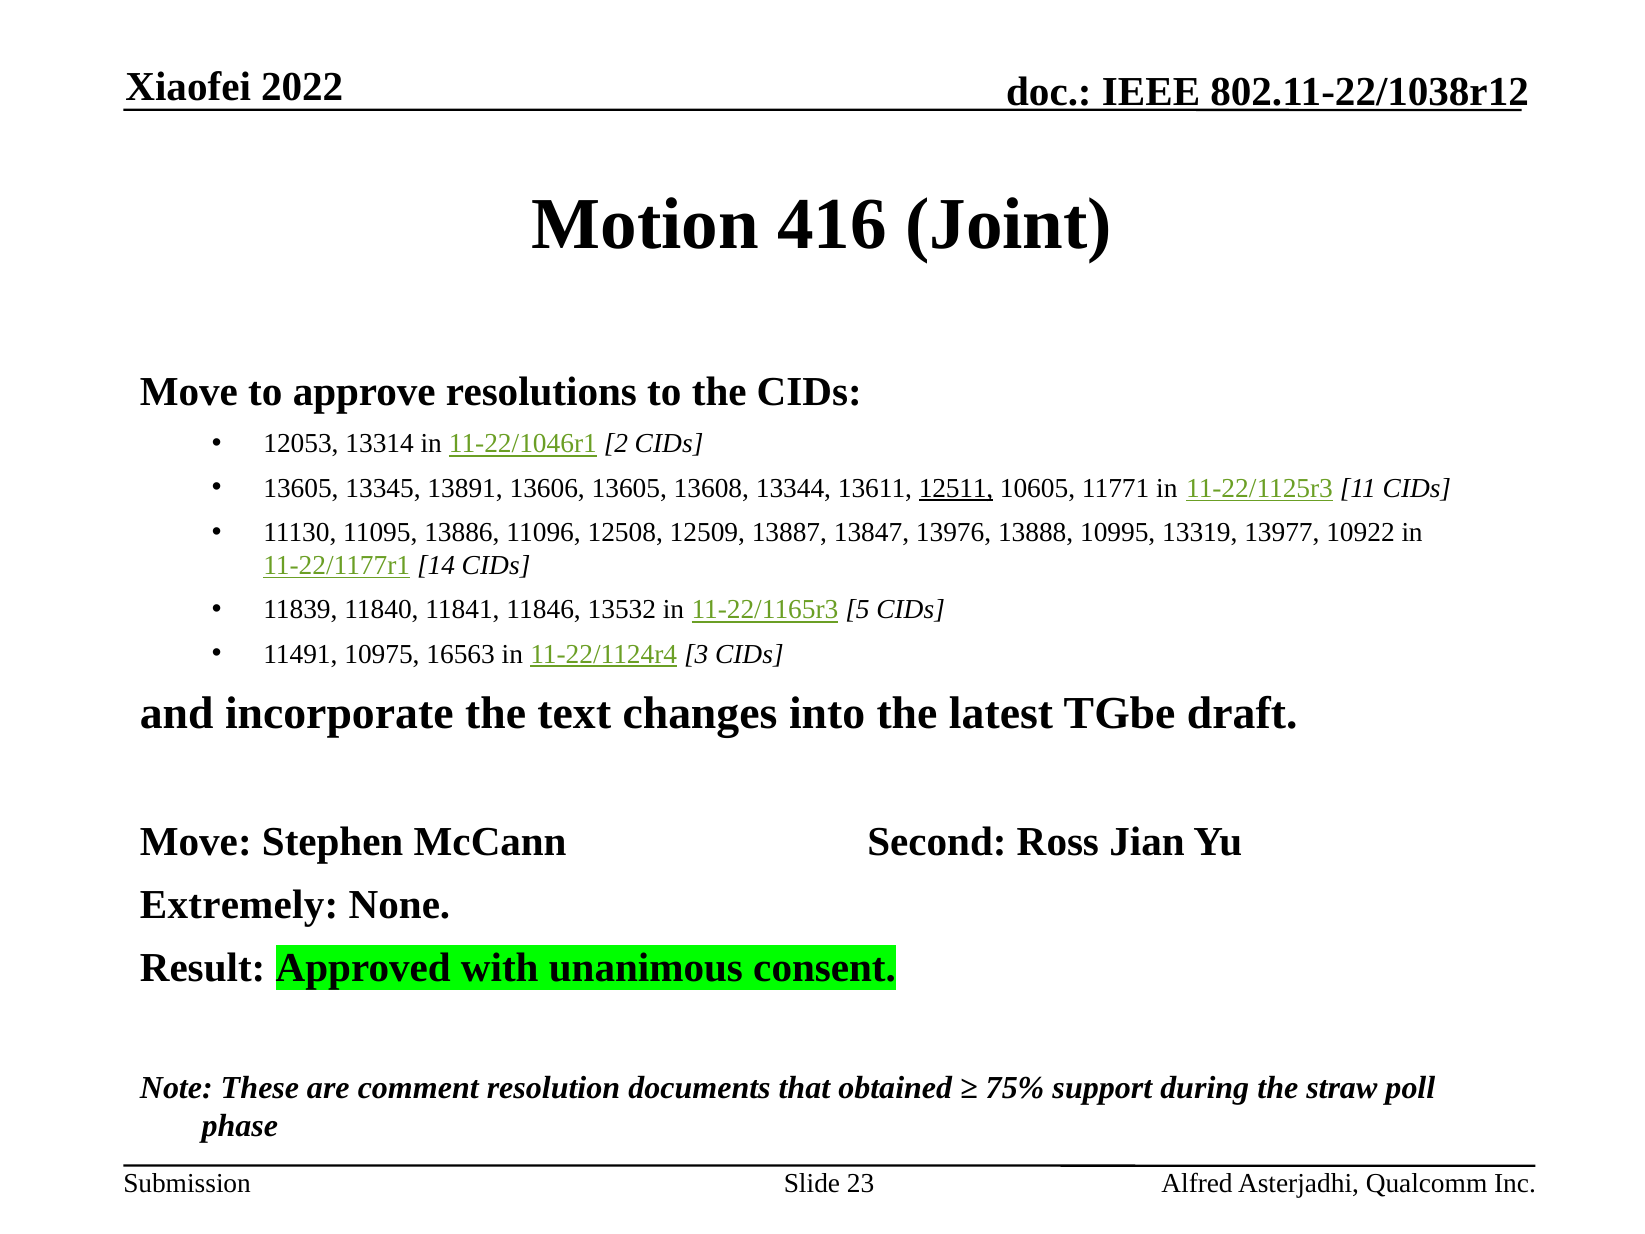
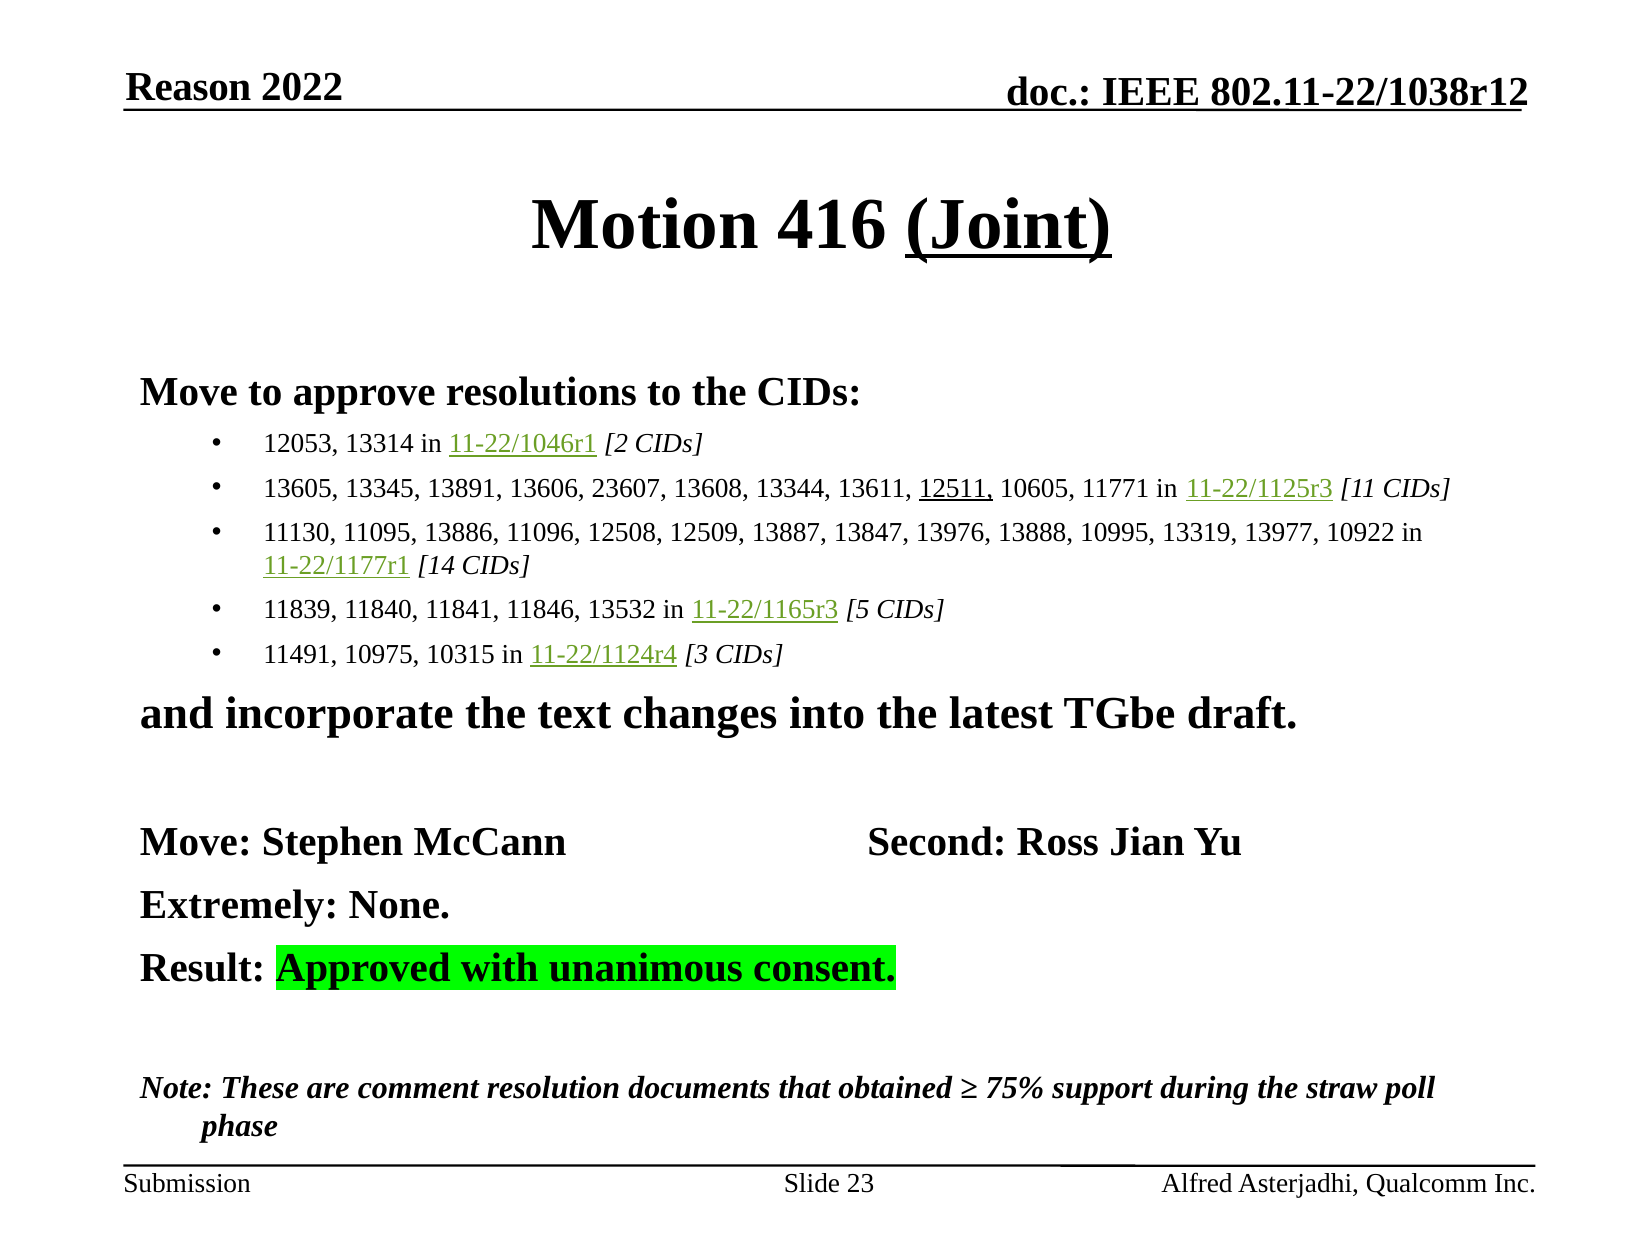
Xiaofei: Xiaofei -> Reason
Joint underline: none -> present
13606 13605: 13605 -> 23607
16563: 16563 -> 10315
